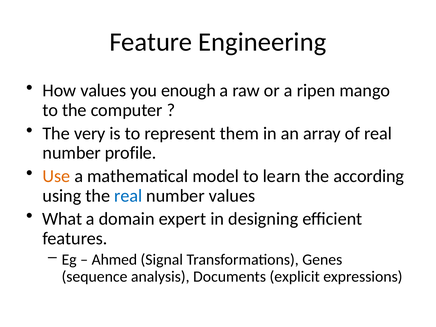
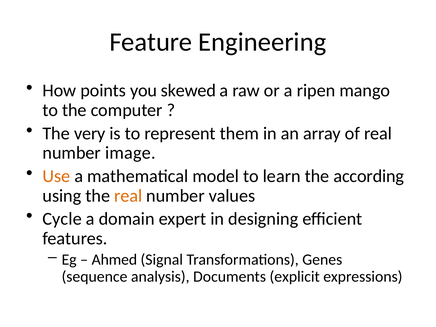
How values: values -> points
enough: enough -> skewed
profile: profile -> image
real at (128, 196) colour: blue -> orange
What: What -> Cycle
